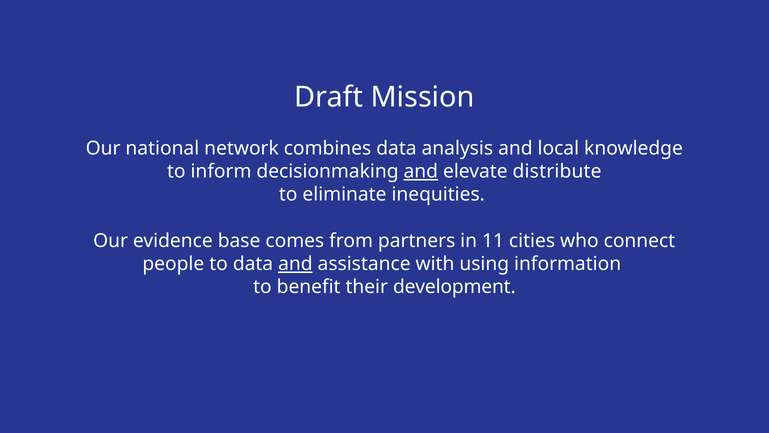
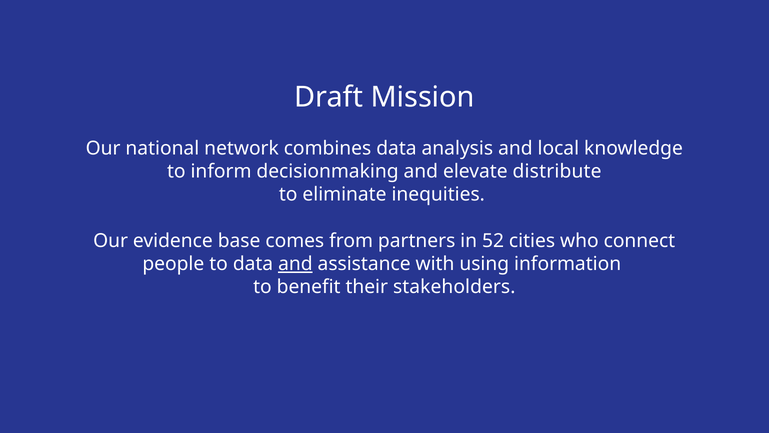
and at (421, 171) underline: present -> none
11: 11 -> 52
development: development -> stakeholders
